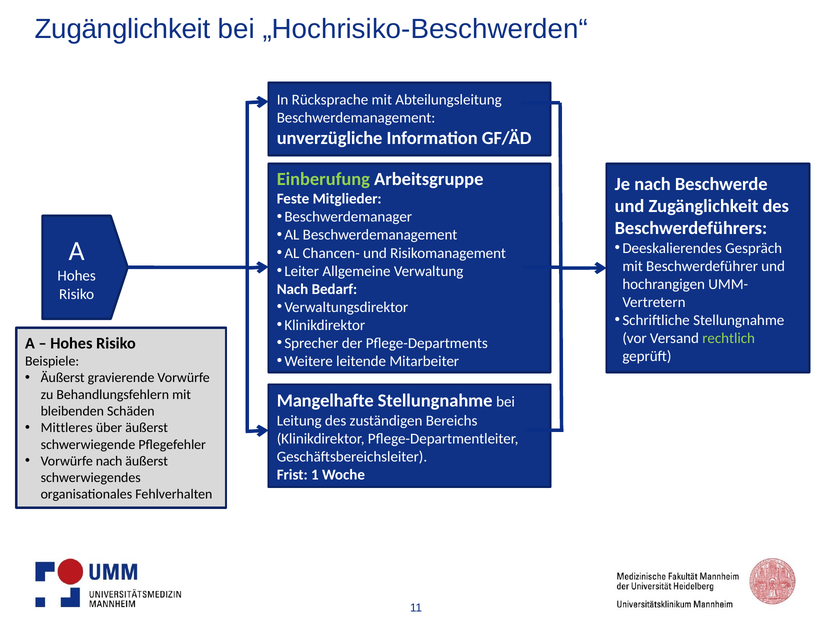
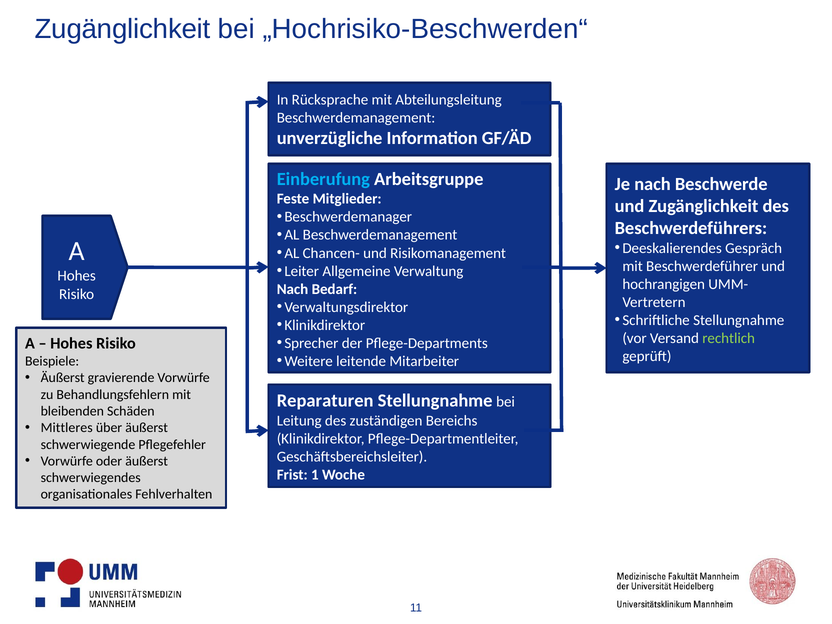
Einberufung colour: light green -> light blue
Mangelhafte: Mangelhafte -> Reparaturen
Vorwürfe nach: nach -> oder
